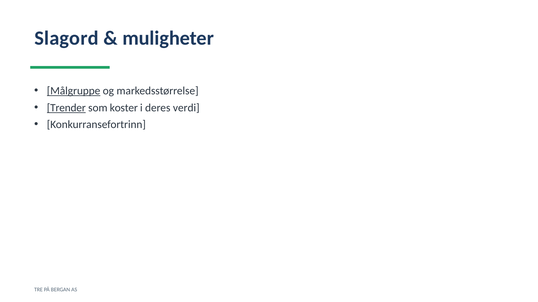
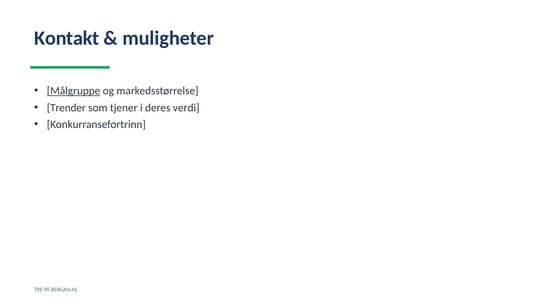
Slagord: Slagord -> Kontakt
Trender underline: present -> none
koster: koster -> tjener
